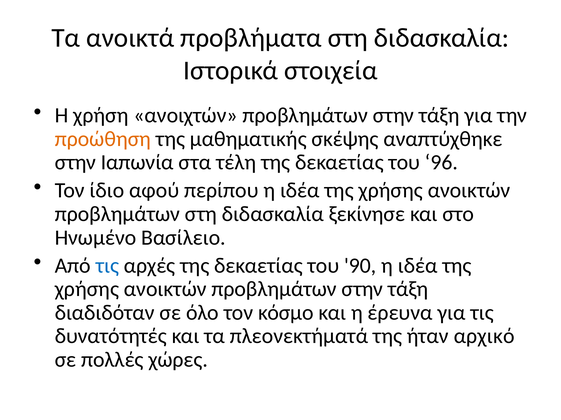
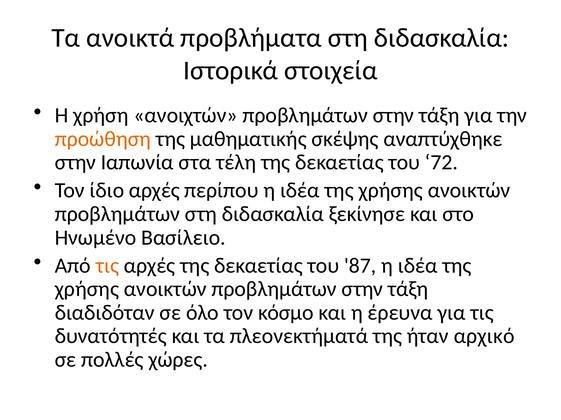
96: 96 -> 72
ίδιο αφού: αφού -> αρχές
τις at (107, 266) colour: blue -> orange
90: 90 -> 87
